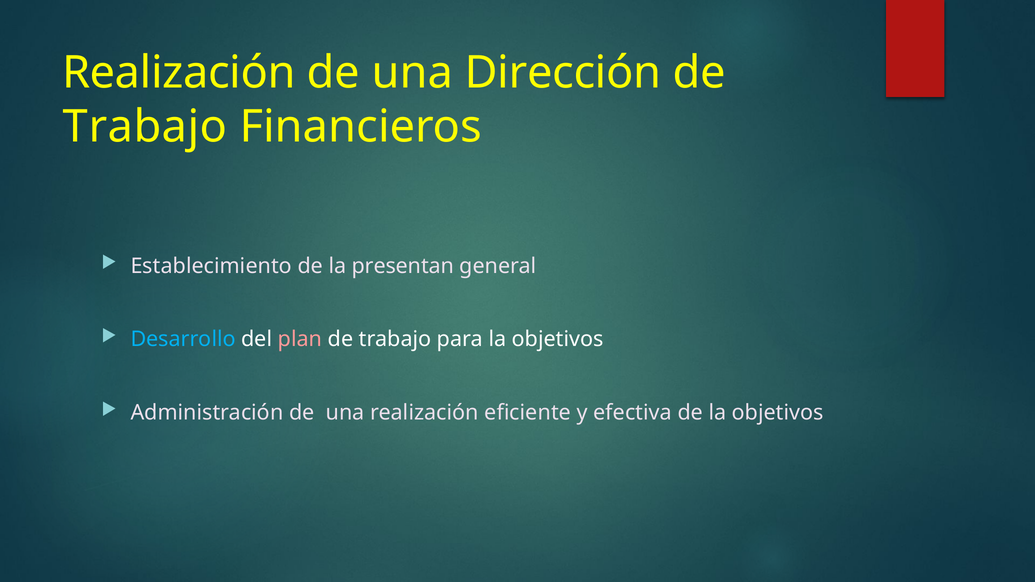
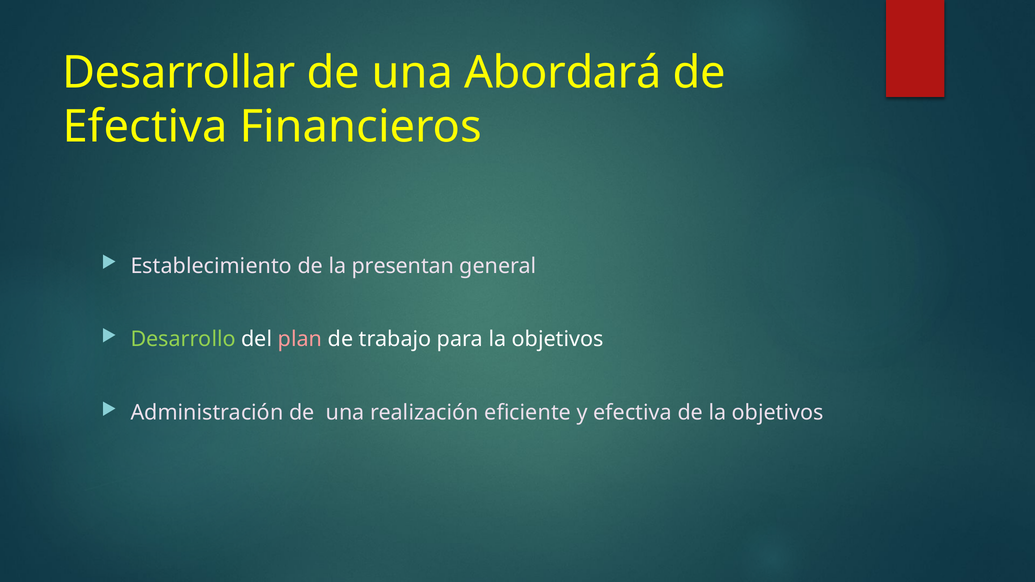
Realización at (179, 73): Realización -> Desarrollar
Dirección: Dirección -> Abordará
Trabajo at (145, 127): Trabajo -> Efectiva
Desarrollo colour: light blue -> light green
